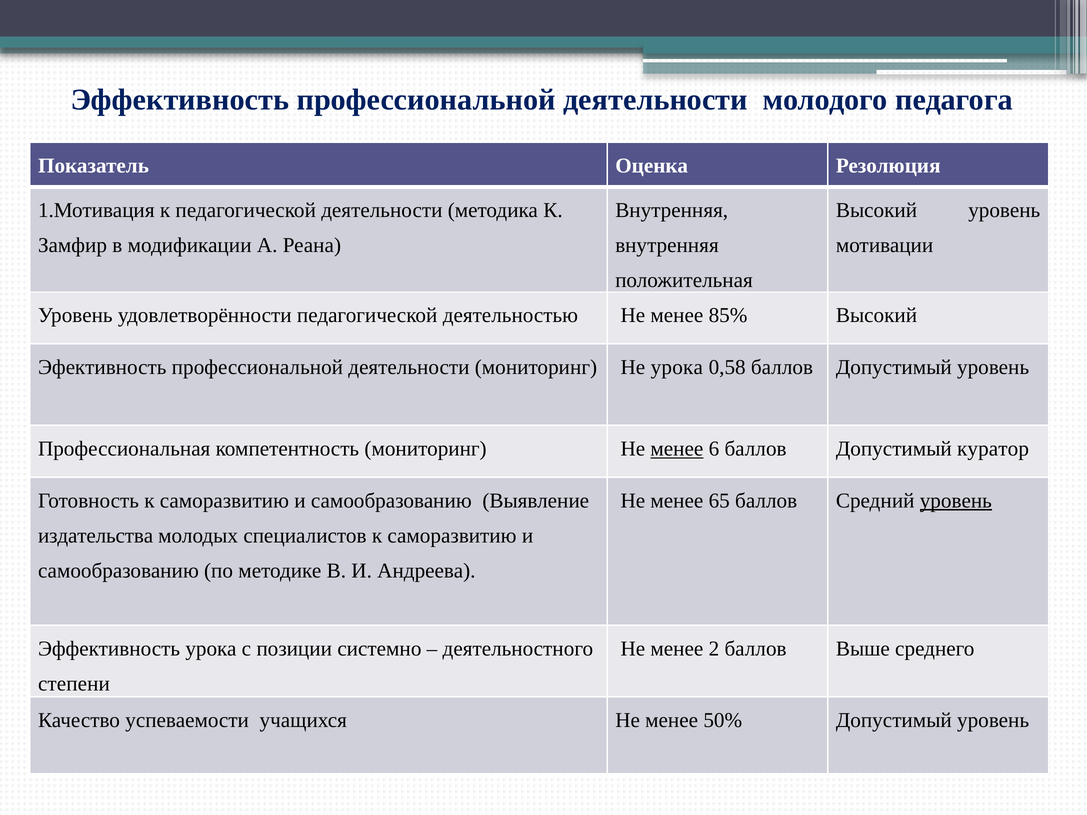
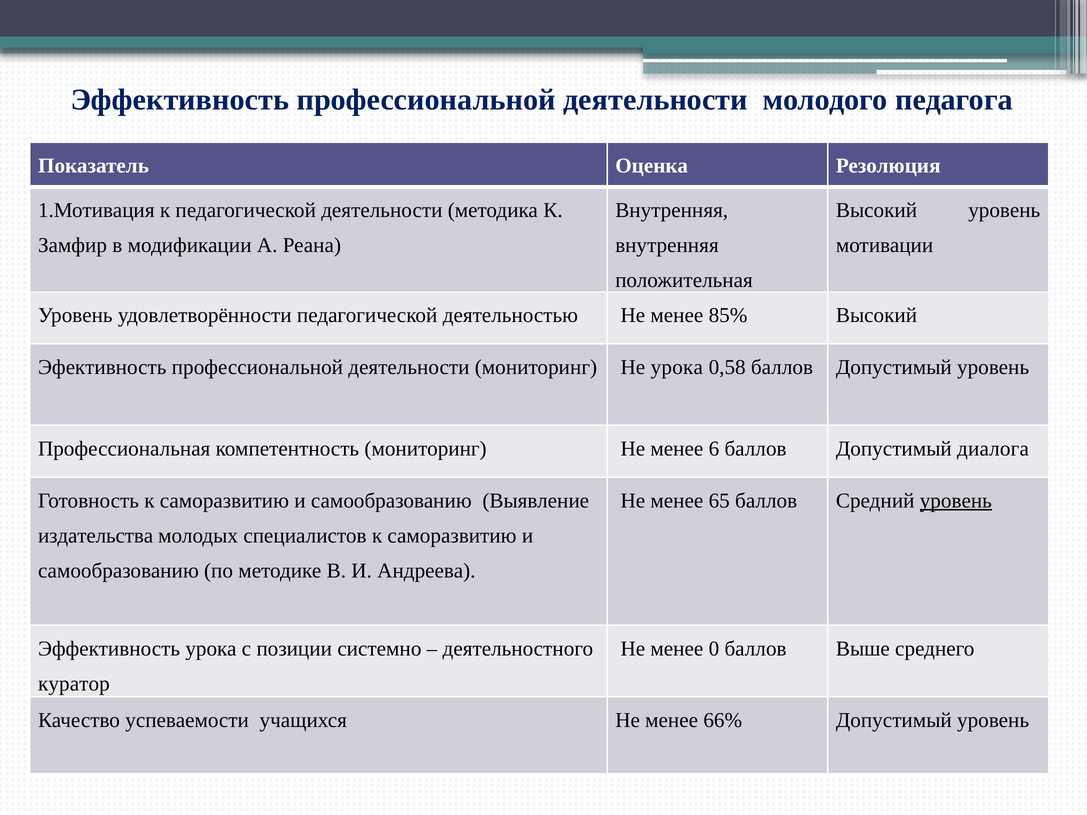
менее at (677, 449) underline: present -> none
куратор: куратор -> диалога
2: 2 -> 0
степени: степени -> куратор
50%: 50% -> 66%
